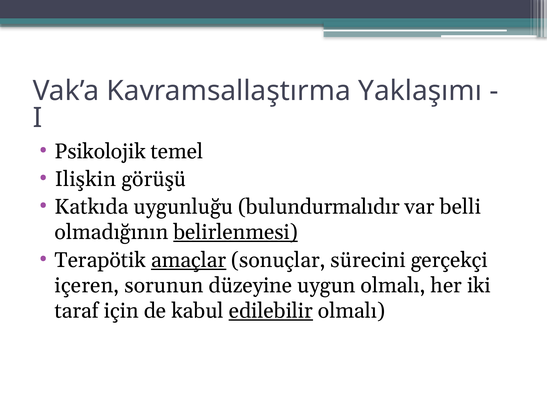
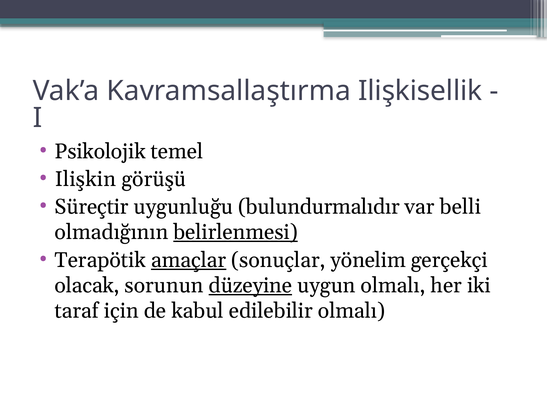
Yaklaşımı: Yaklaşımı -> Ilişkisellik
Katkıda: Katkıda -> Süreçtir
sürecini: sürecini -> yönelim
içeren: içeren -> olacak
düzeyine underline: none -> present
edilebilir underline: present -> none
